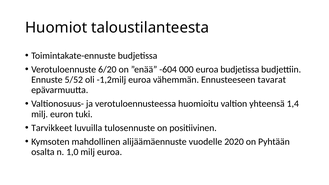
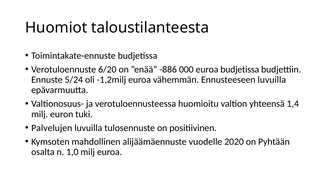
-604: -604 -> -886
5/52: 5/52 -> 5/24
Ennusteeseen tavarat: tavarat -> luvuilla
Tarvikkeet: Tarvikkeet -> Palvelujen
